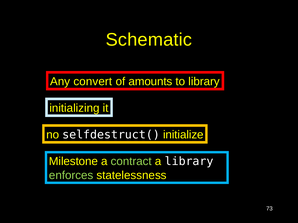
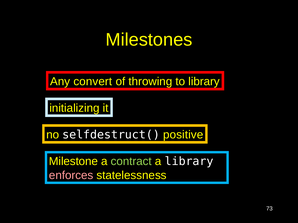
Schematic: Schematic -> Milestones
amounts: amounts -> throwing
initialize: initialize -> positive
enforces colour: light green -> pink
